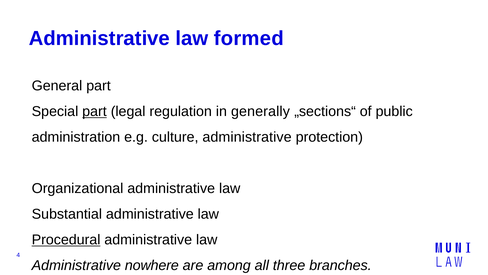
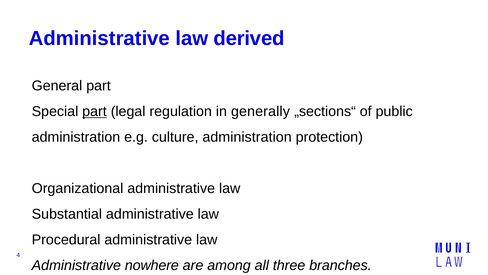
formed: formed -> derived
culture administrative: administrative -> administration
Procedural underline: present -> none
